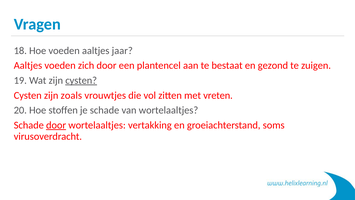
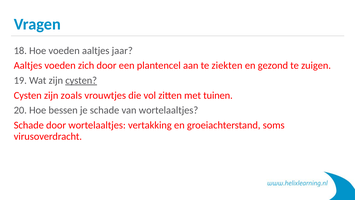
bestaat: bestaat -> ziekten
vreten: vreten -> tuinen
stoffen: stoffen -> bessen
door at (56, 125) underline: present -> none
